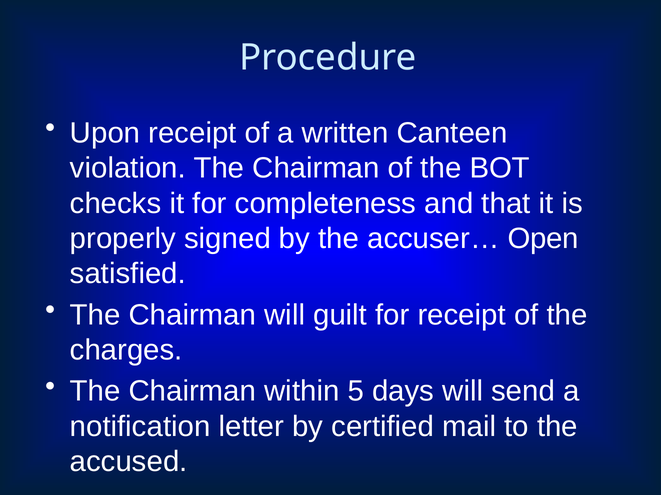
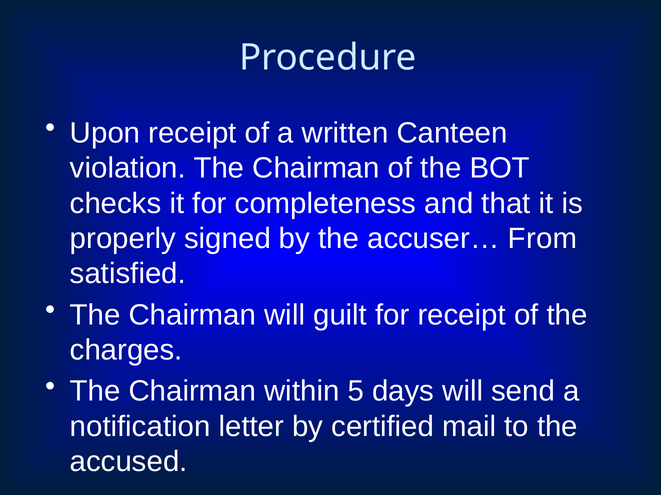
Open: Open -> From
